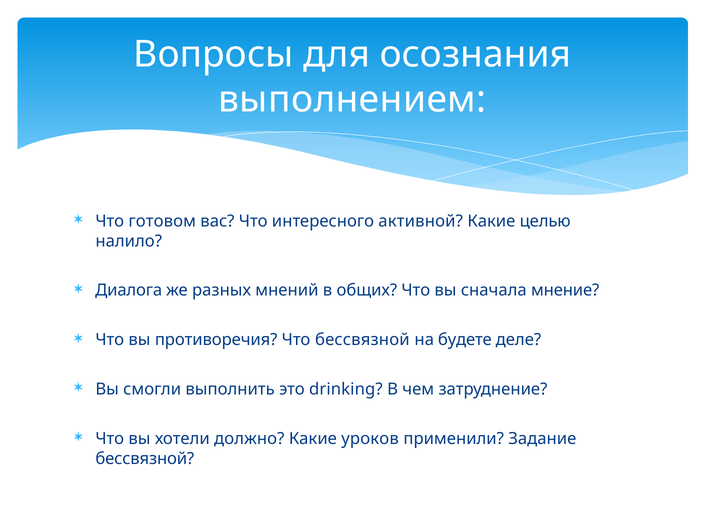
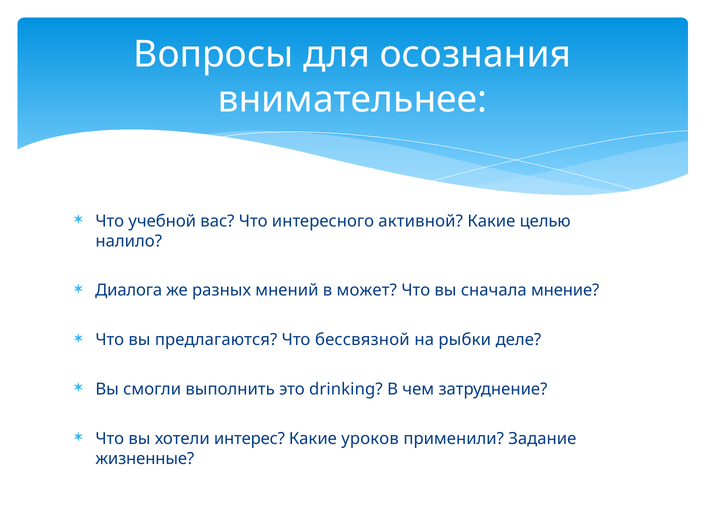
выполнением: выполнением -> внимательнее
готовом: готовом -> учебной
общих: общих -> может
противоречия: противоречия -> предлагаются
будете: будете -> рыбки
должно: должно -> интерес
бессвязной at (145, 458): бессвязной -> жизненные
